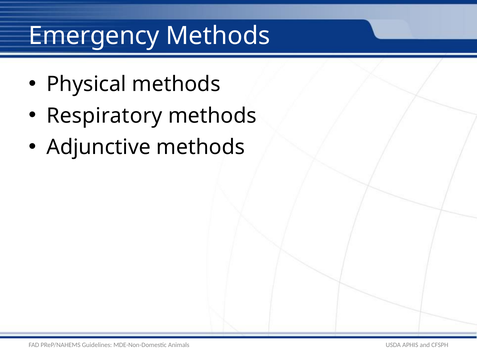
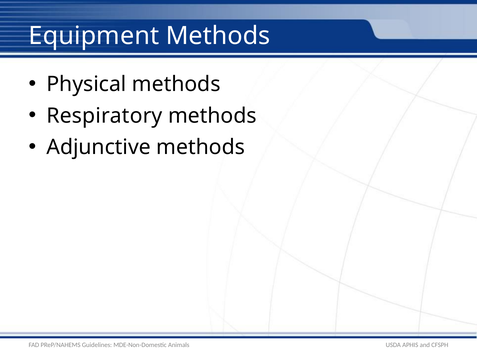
Emergency: Emergency -> Equipment
